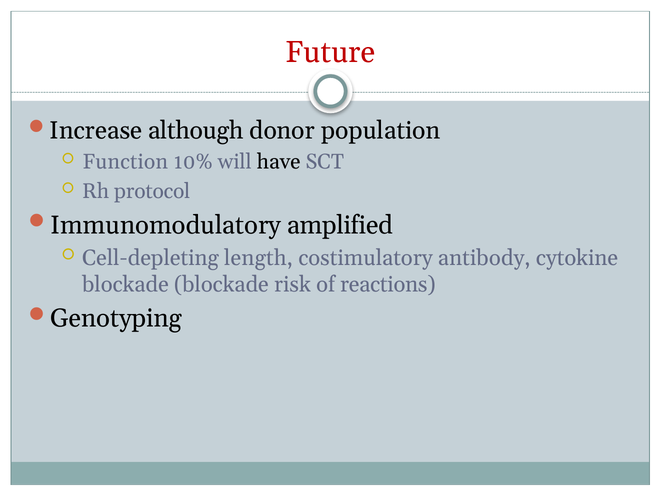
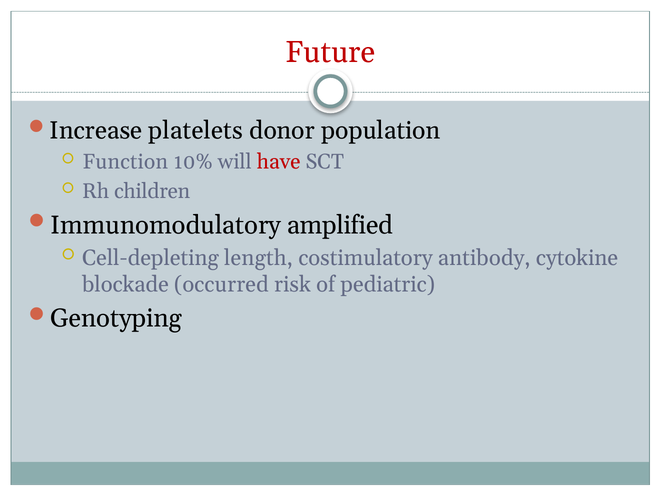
although: although -> platelets
have colour: black -> red
protocol: protocol -> children
blockade blockade: blockade -> occurred
reactions: reactions -> pediatric
